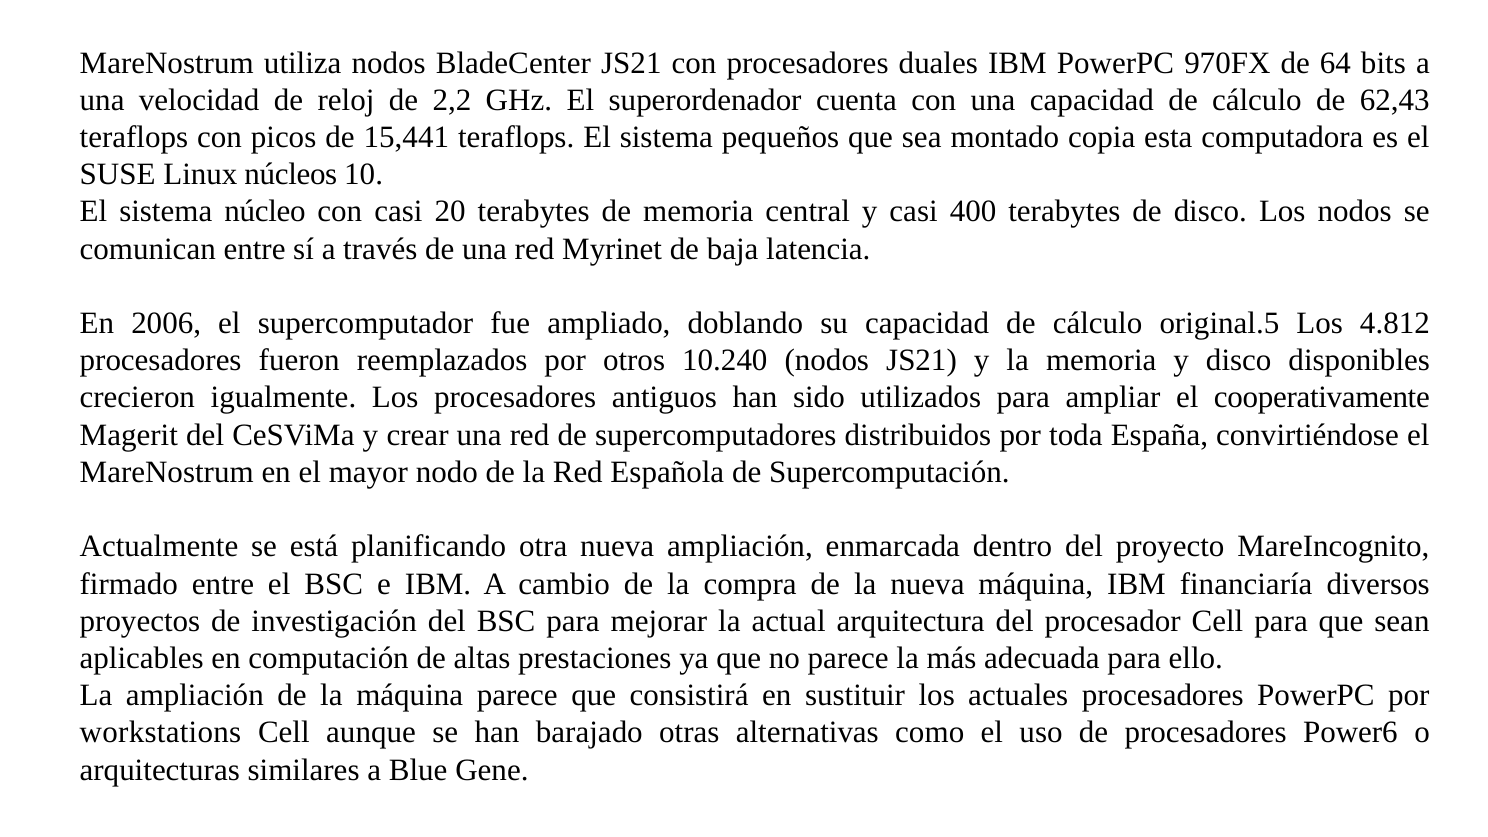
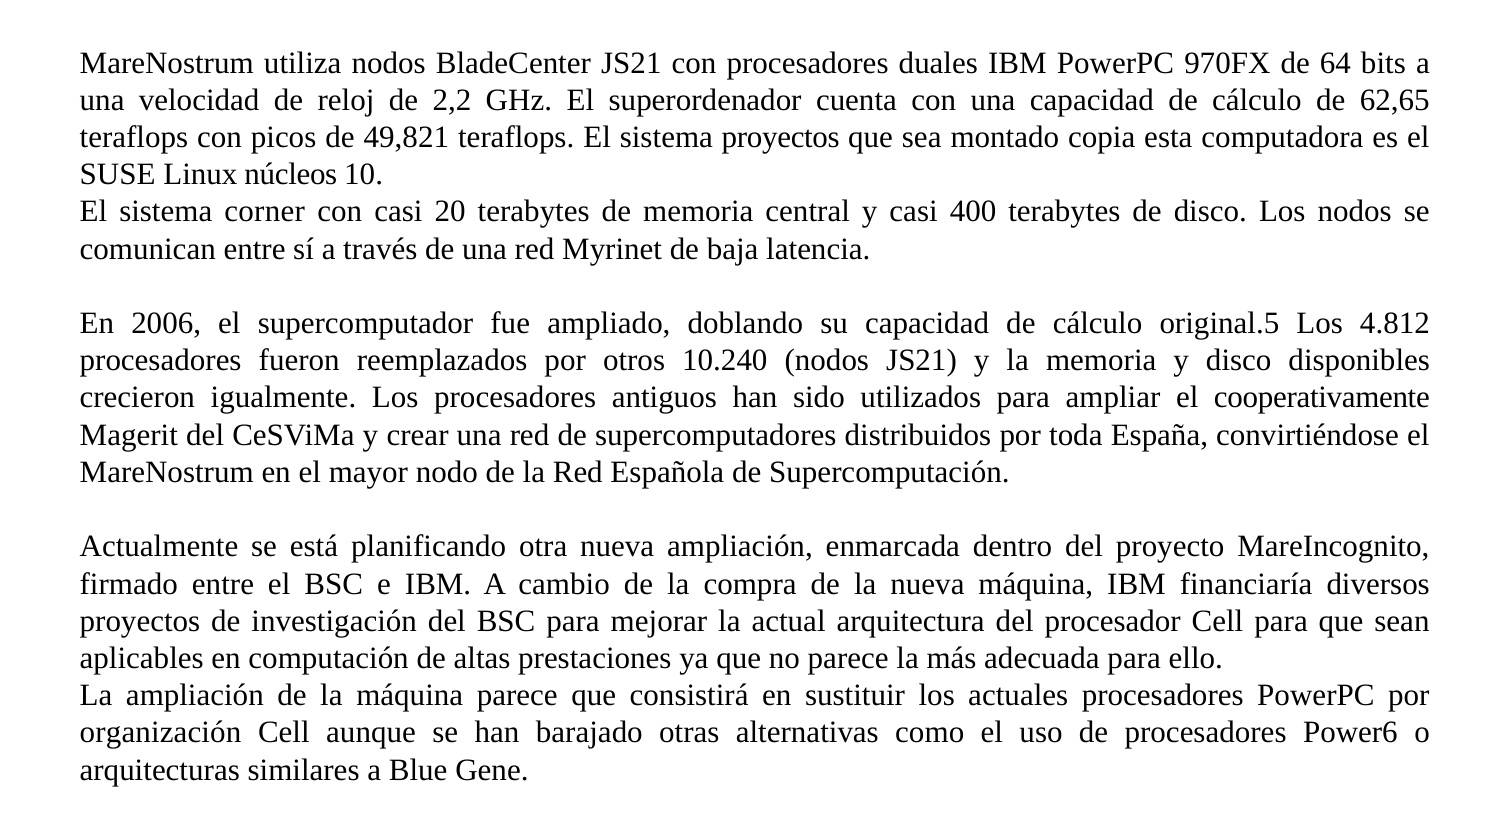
62,43: 62,43 -> 62,65
15,441: 15,441 -> 49,821
sistema pequeños: pequeños -> proyectos
núcleo: núcleo -> corner
workstations: workstations -> organización
